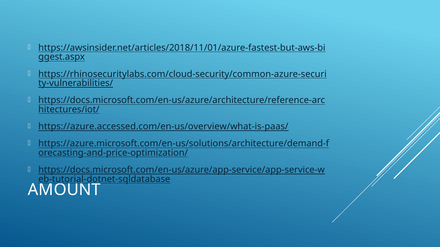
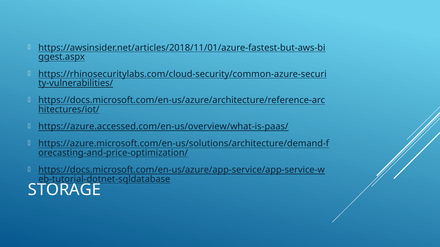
AMOUNT: AMOUNT -> STORAGE
